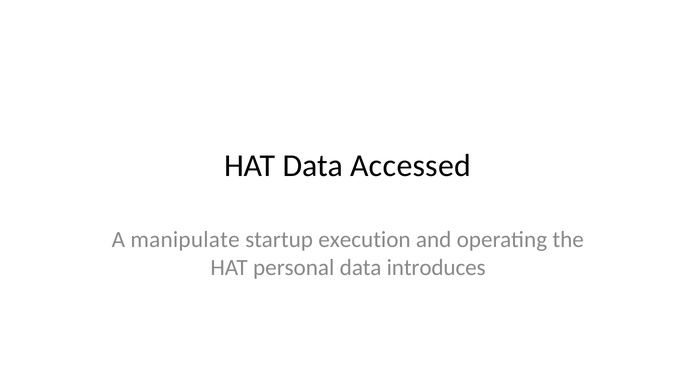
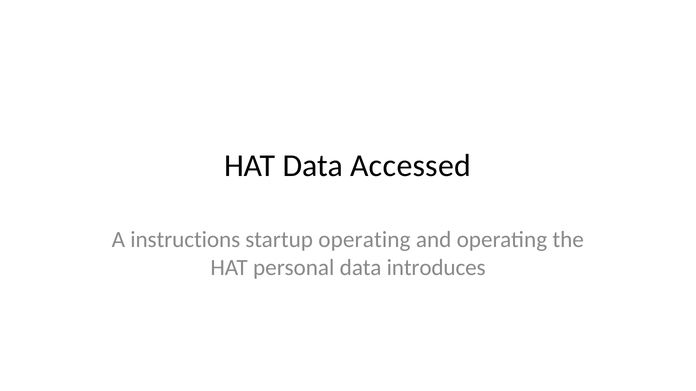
manipulate: manipulate -> instructions
startup execution: execution -> operating
